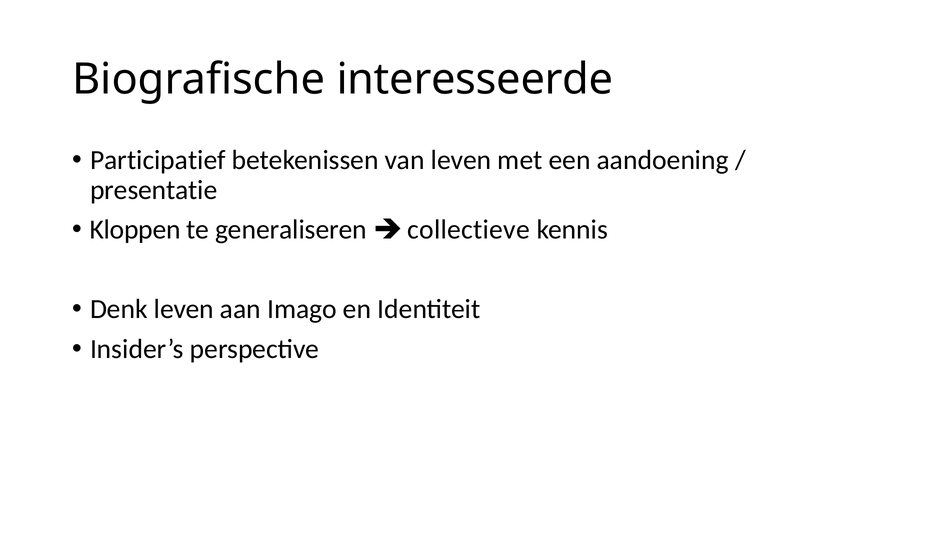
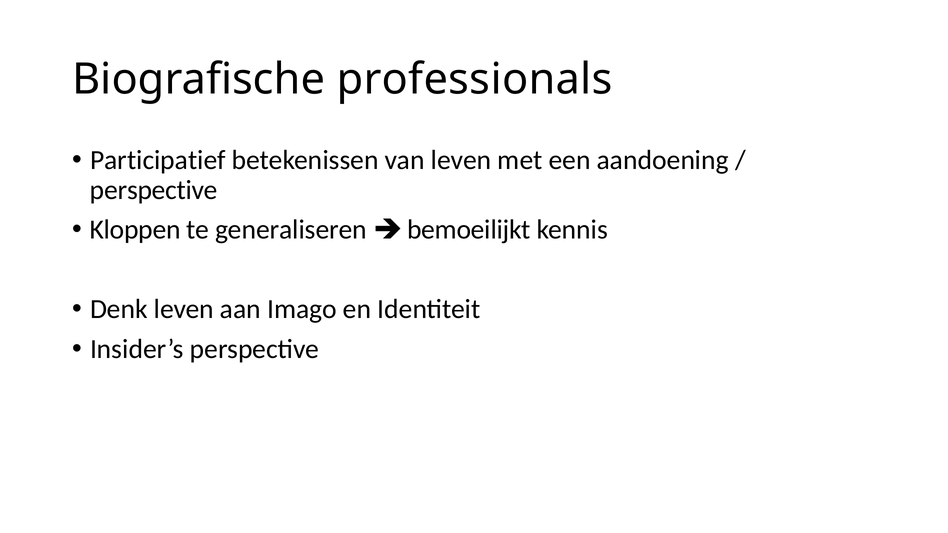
interesseerde: interesseerde -> professionals
presentatie at (154, 190): presentatie -> perspective
collectieve: collectieve -> bemoeilijkt
